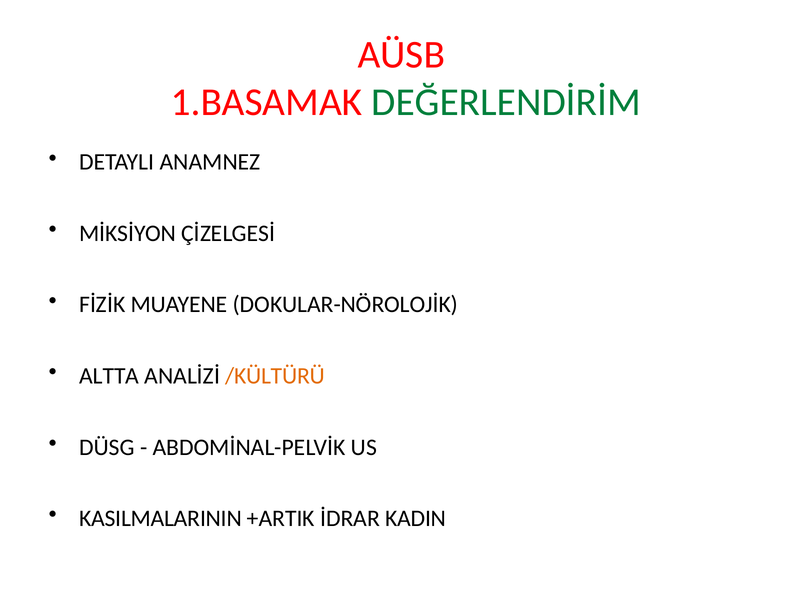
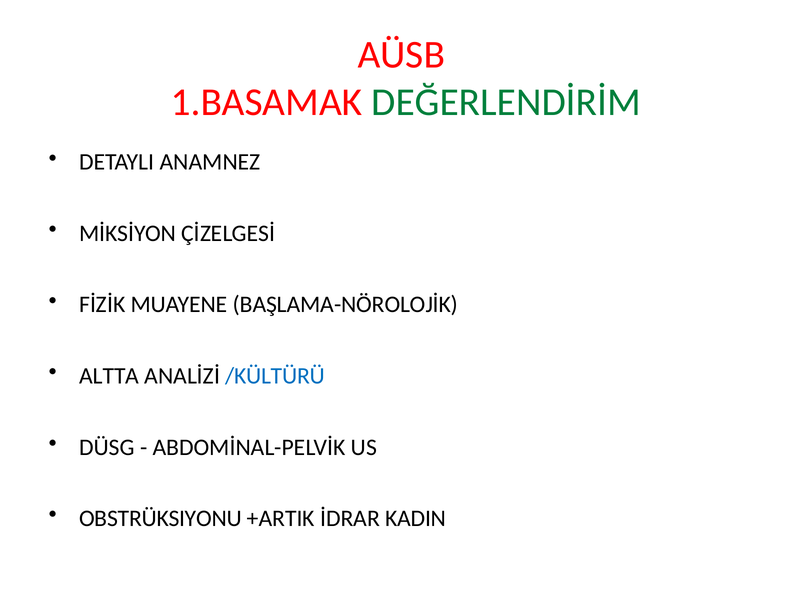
DOKULAR-NÖROLOJİK: DOKULAR-NÖROLOJİK -> BAŞLAMA-NÖROLOJİK
/KÜLTÜRÜ colour: orange -> blue
KASILMALARININ: KASILMALARININ -> OBSTRÜKSIYONU
